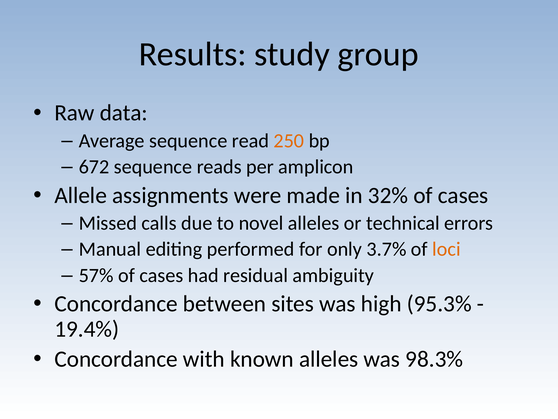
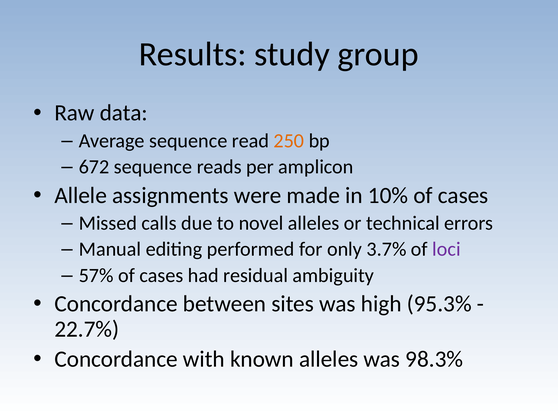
32%: 32% -> 10%
loci colour: orange -> purple
19.4%: 19.4% -> 22.7%
